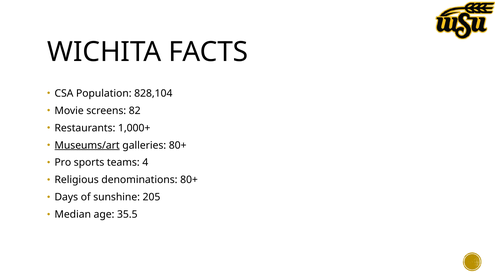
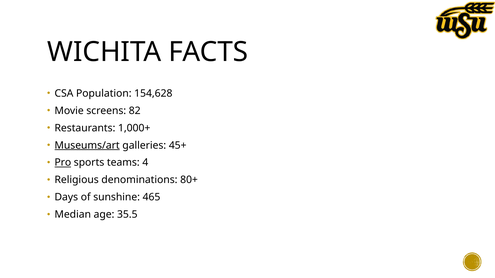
828,104: 828,104 -> 154,628
galleries 80+: 80+ -> 45+
Pro underline: none -> present
205: 205 -> 465
